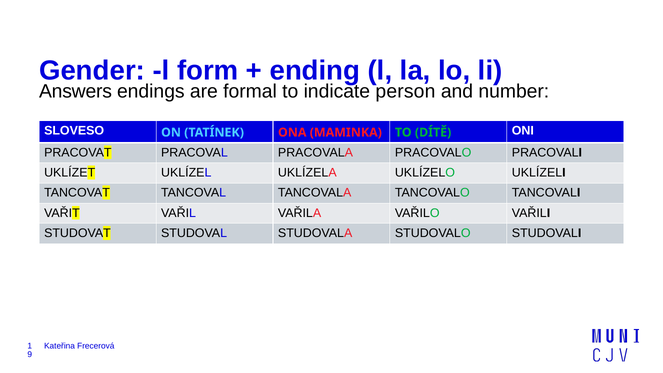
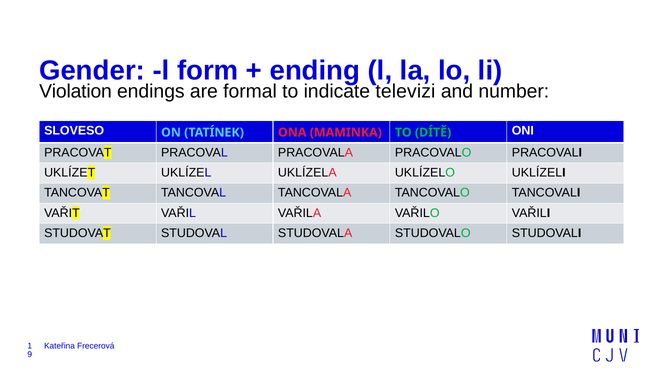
Answers: Answers -> Violation
person: person -> televizi
